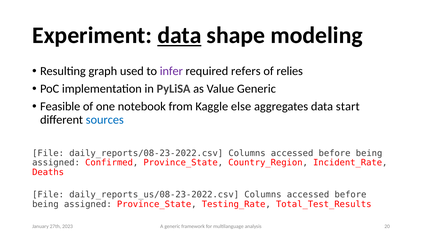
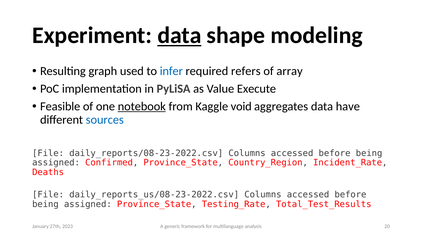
infer colour: purple -> blue
relies: relies -> array
Value Generic: Generic -> Execute
notebook underline: none -> present
else: else -> void
start: start -> have
